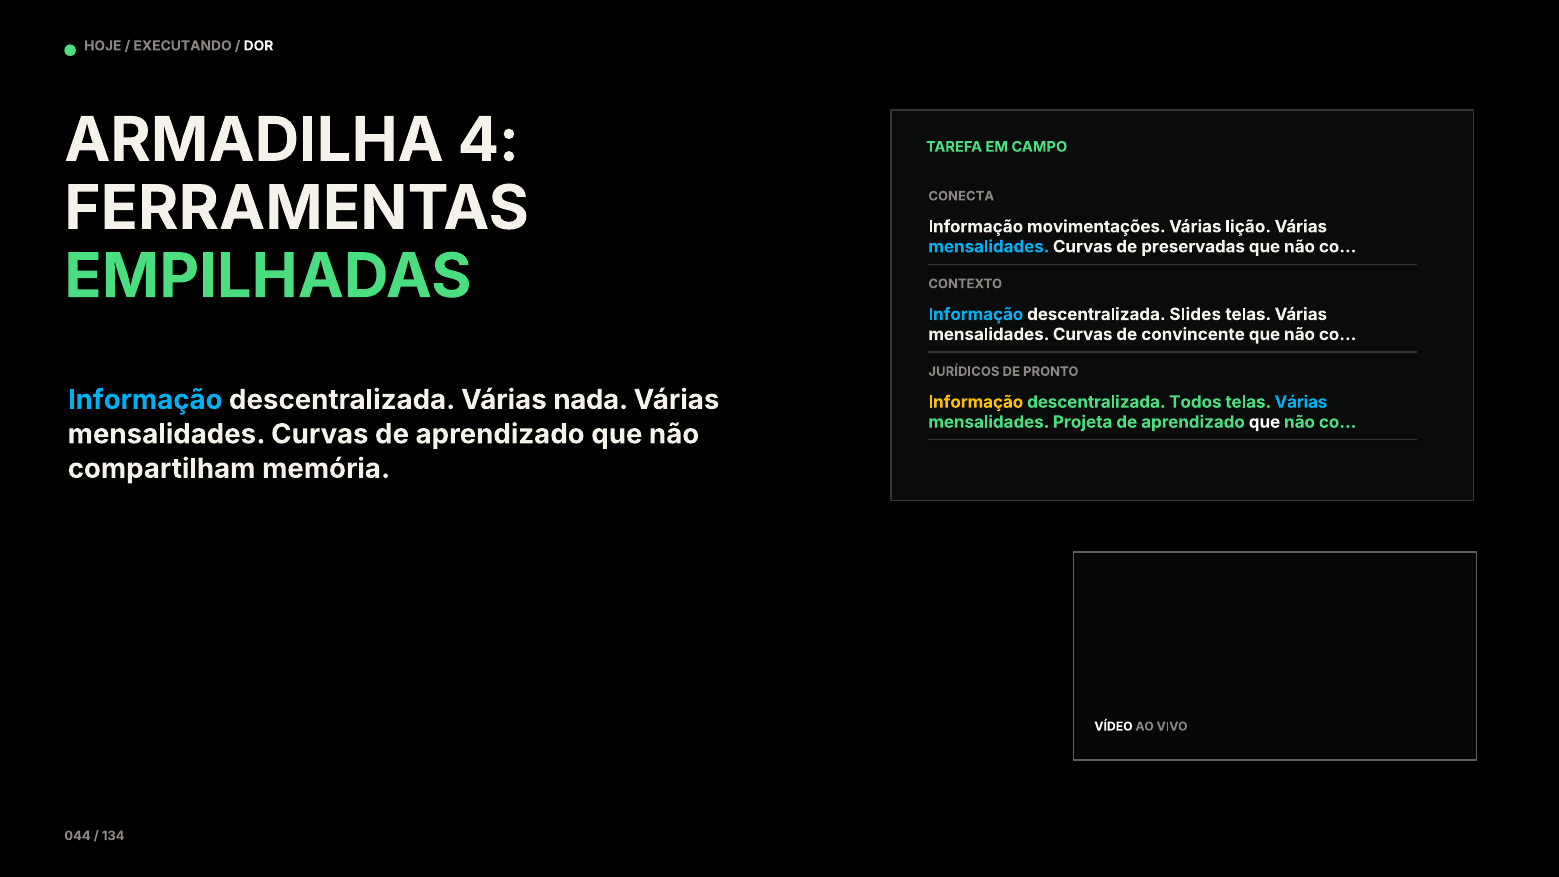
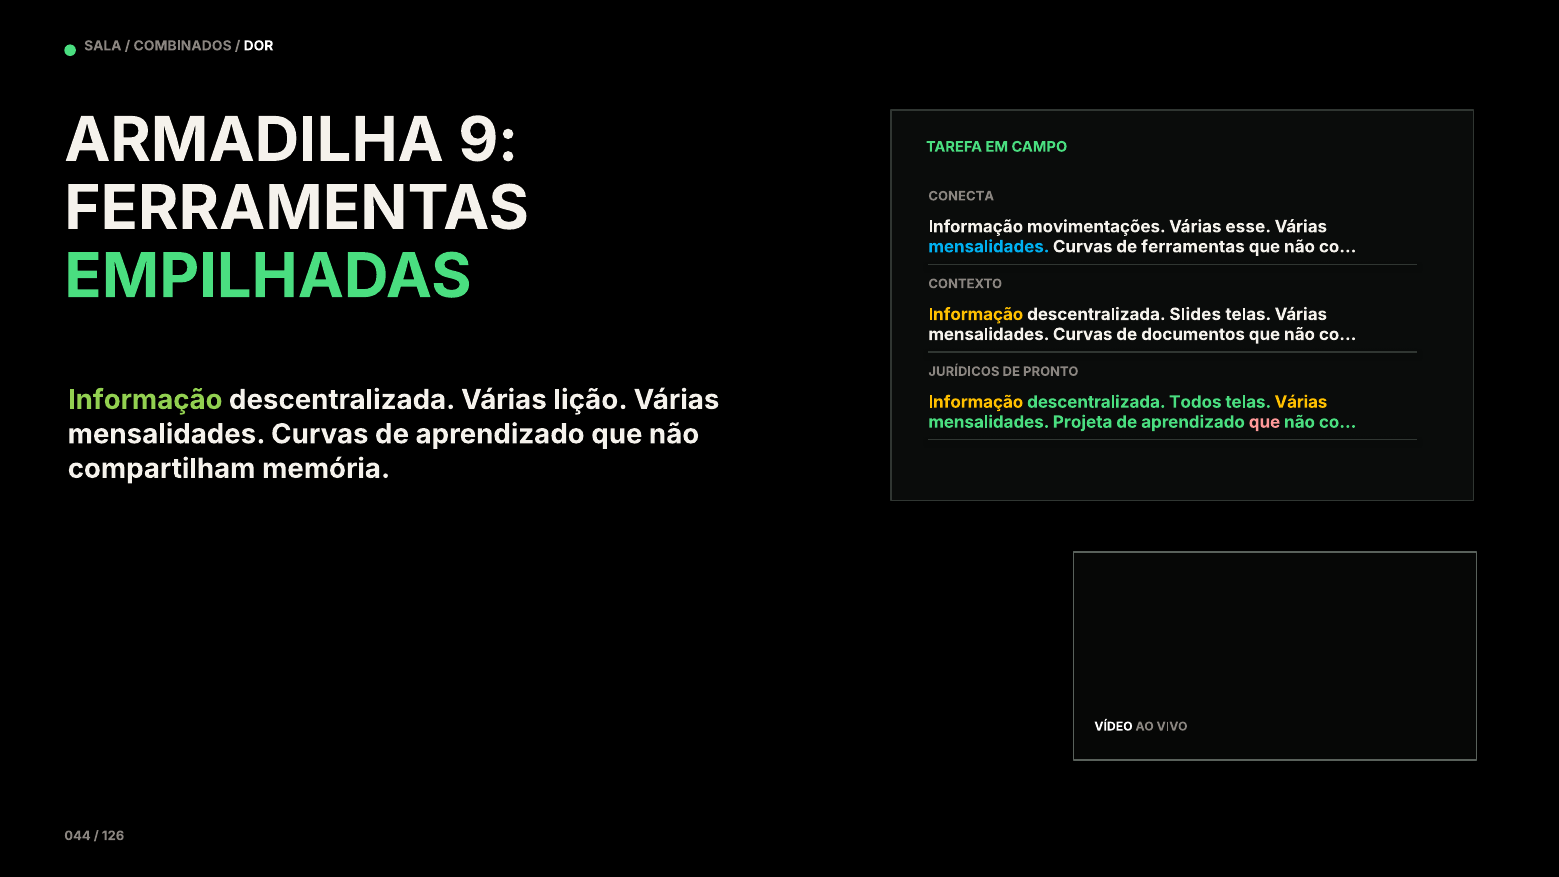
HOJE: HOJE -> SALA
EXECUTANDO: EXECUTANDO -> COMBINADOS
4: 4 -> 9
lição: lição -> esse
de preservadas: preservadas -> ferramentas
Informação at (976, 314) colour: light blue -> yellow
convincente: convincente -> documentos
Informação at (145, 400) colour: light blue -> light green
nada: nada -> lição
Várias at (1301, 402) colour: light blue -> yellow
que at (1264, 422) colour: white -> pink
134: 134 -> 126
